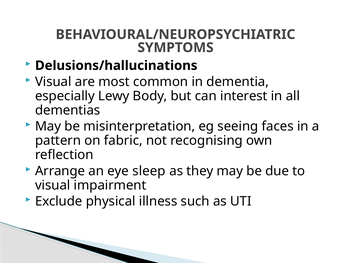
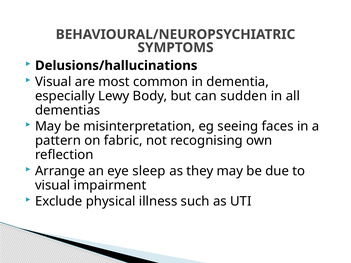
interest: interest -> sudden
